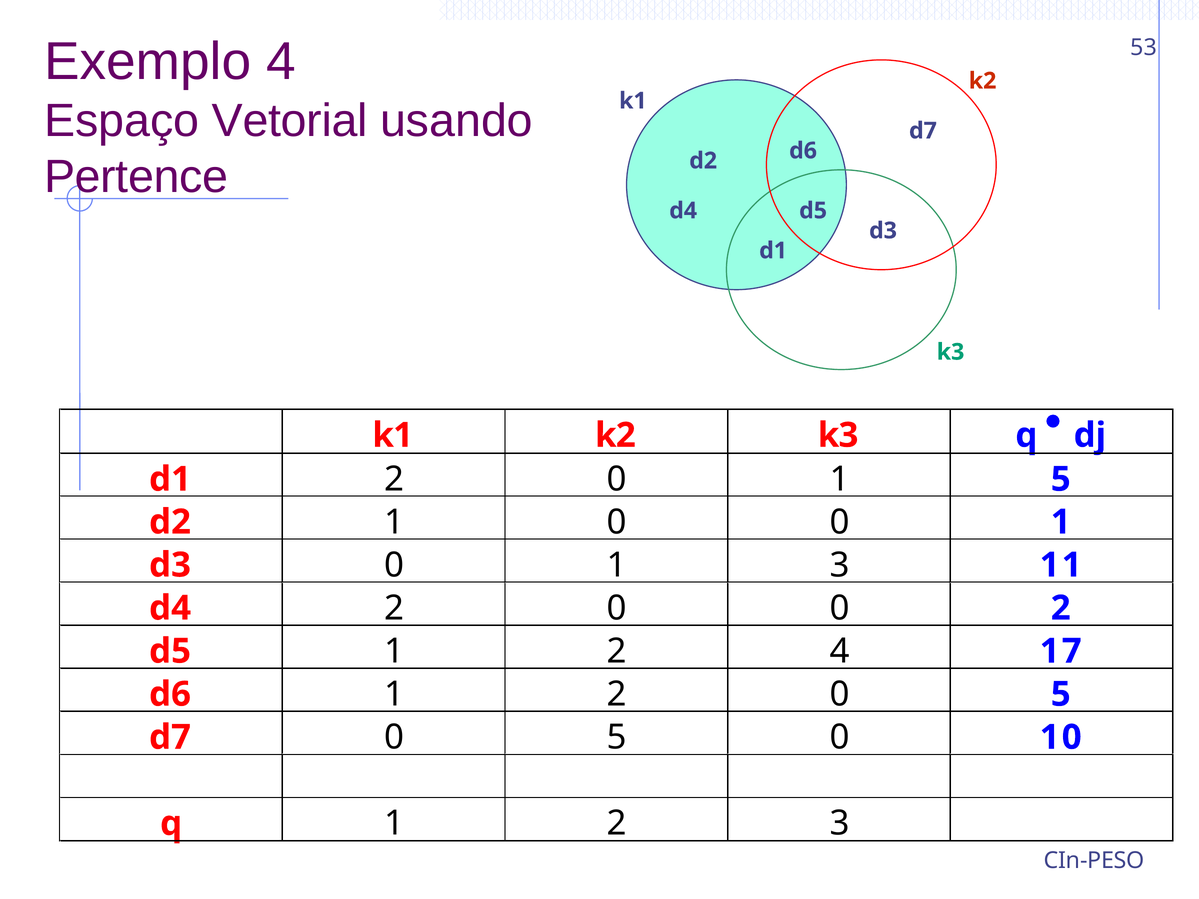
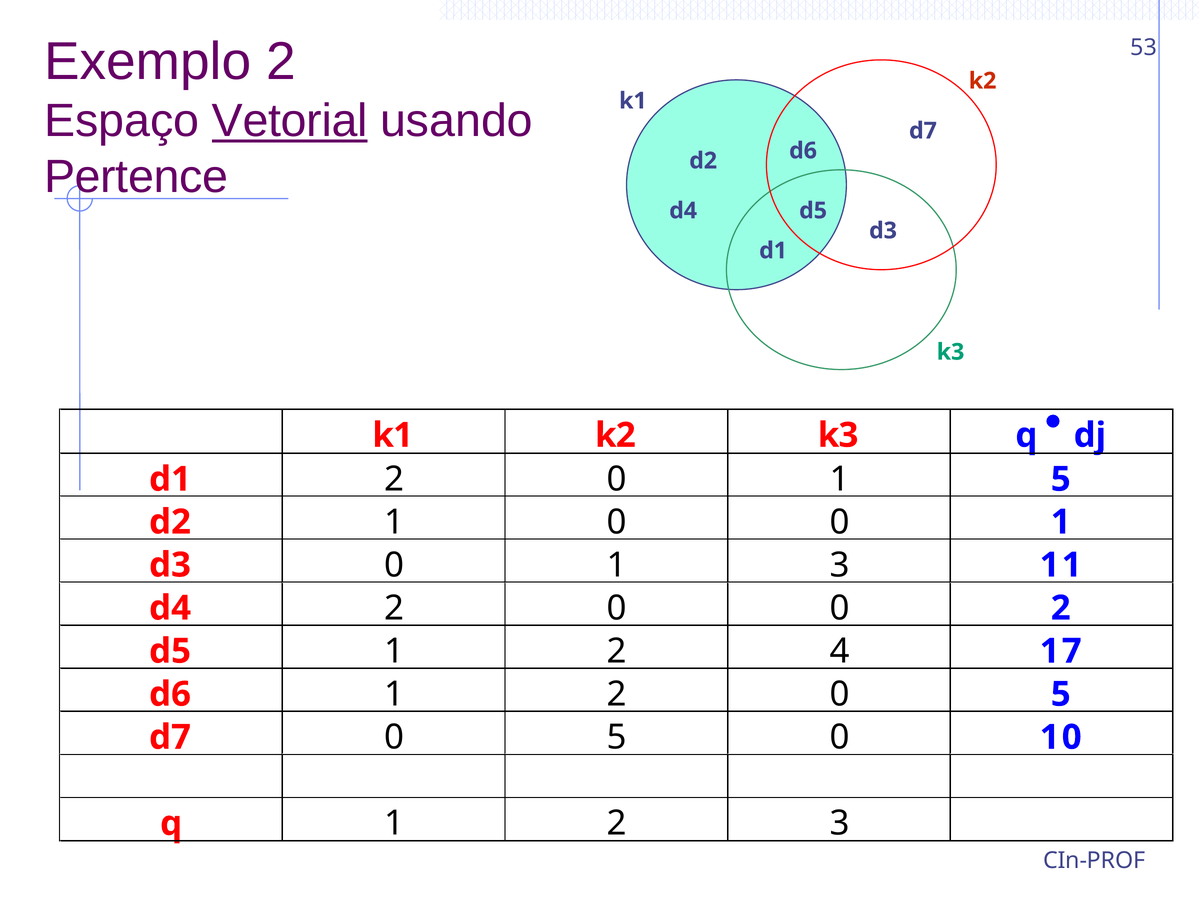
Exemplo 4: 4 -> 2
Vetorial underline: none -> present
CIn-PESO: CIn-PESO -> CIn-PROF
